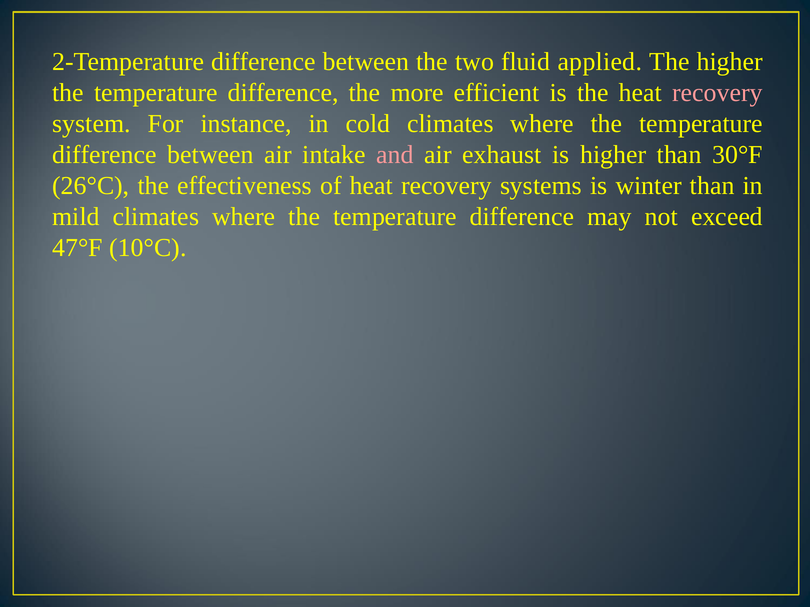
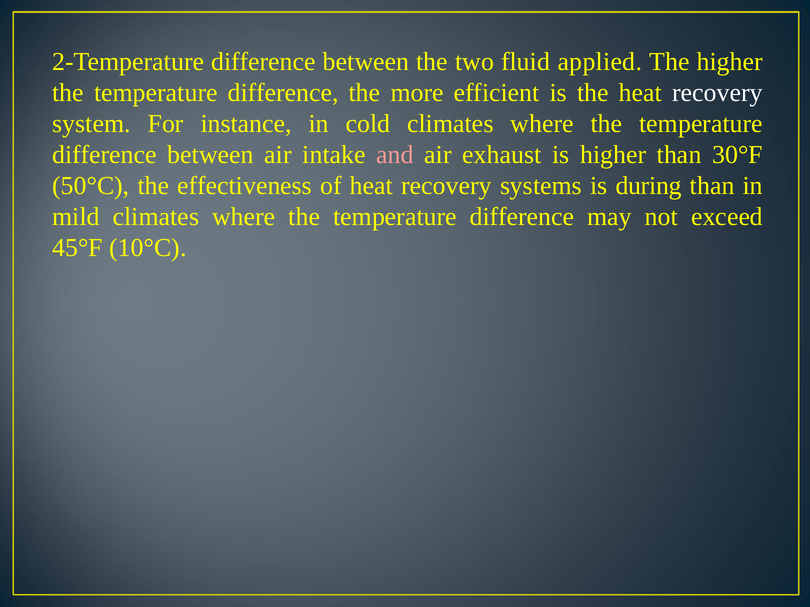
recovery at (717, 93) colour: pink -> white
26°C: 26°C -> 50°C
winter: winter -> during
47°F: 47°F -> 45°F
